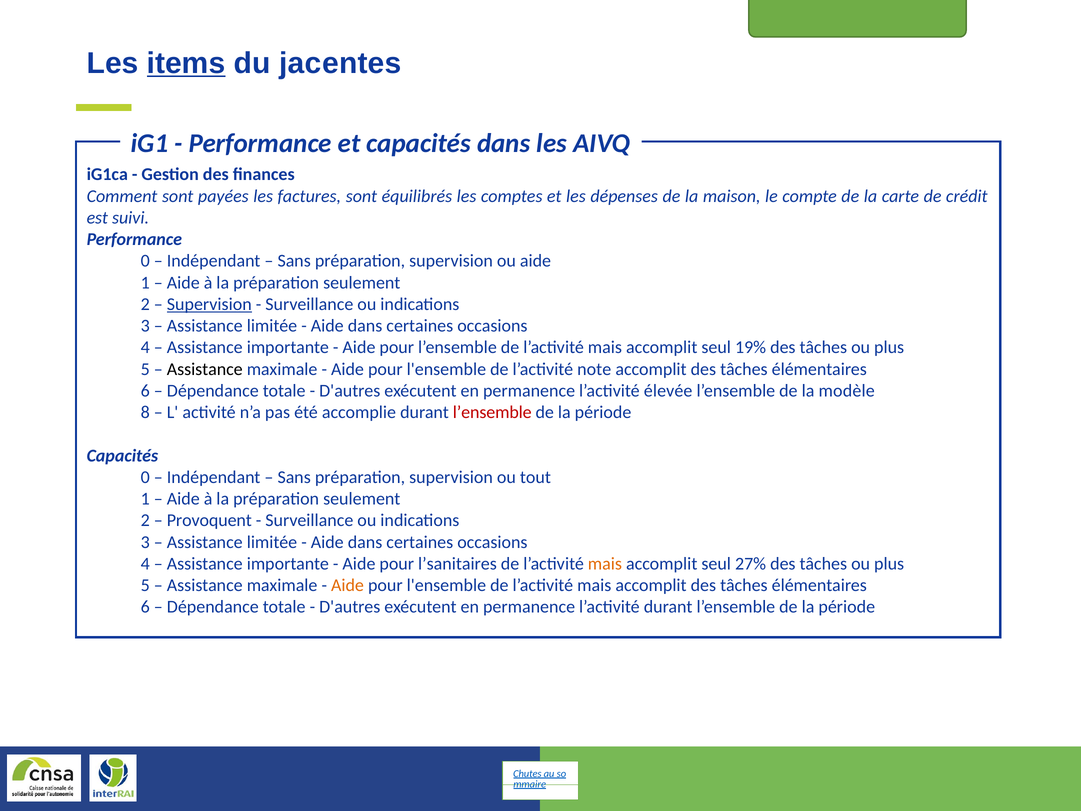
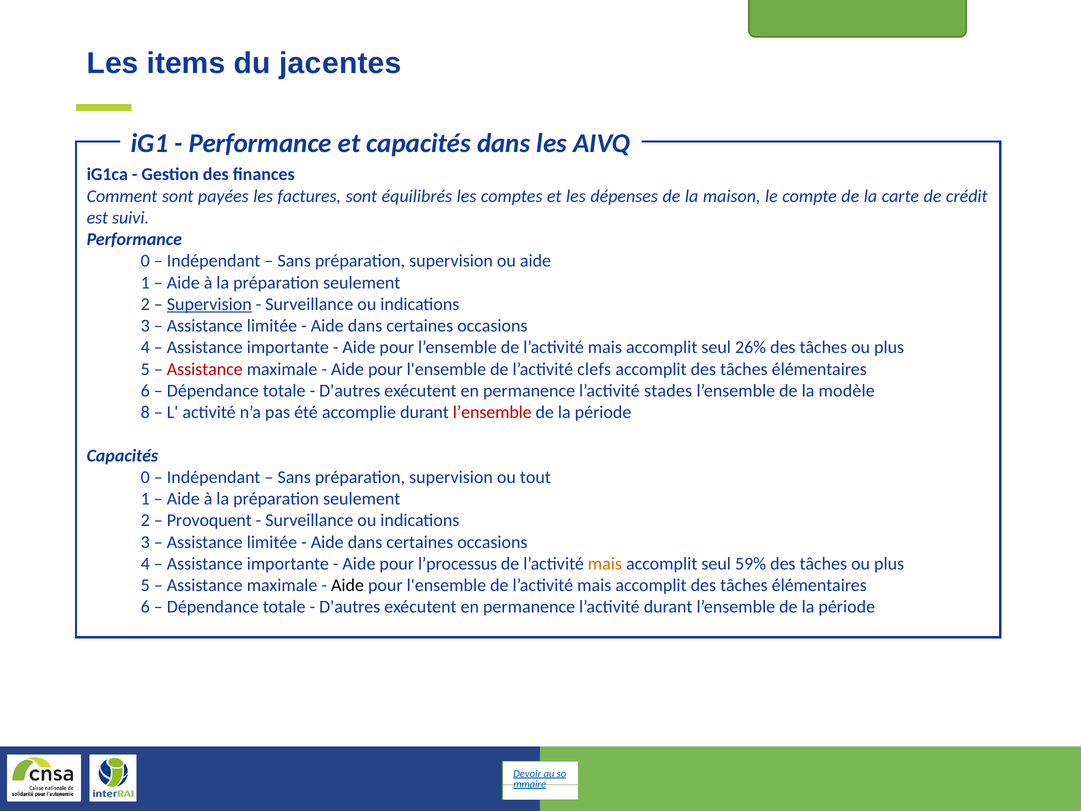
items underline: present -> none
19%: 19% -> 26%
Assistance at (205, 369) colour: black -> red
note: note -> clefs
élevée: élevée -> stades
l’sanitaires: l’sanitaires -> l’processus
27%: 27% -> 59%
Aide at (347, 585) colour: orange -> black
Chutes: Chutes -> Devoir
